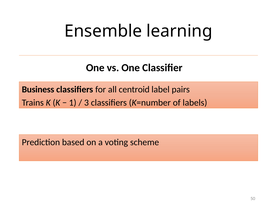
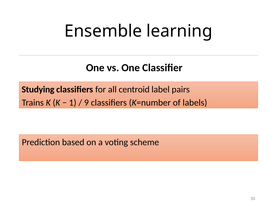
Business: Business -> Studying
3: 3 -> 9
